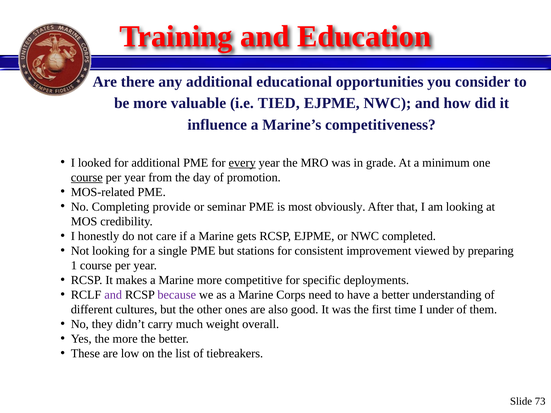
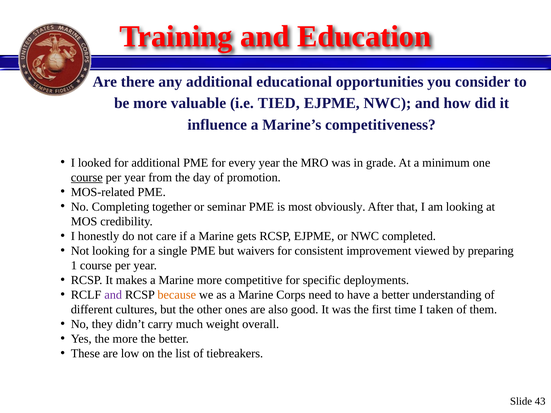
every underline: present -> none
provide: provide -> together
stations: stations -> waivers
because colour: purple -> orange
under: under -> taken
73: 73 -> 43
